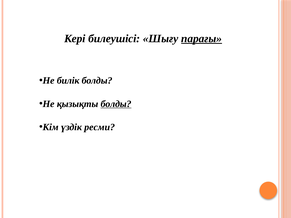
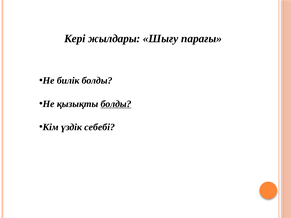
билеушісі: билеушісі -> жылдары
парағы underline: present -> none
ресми: ресми -> себебі
